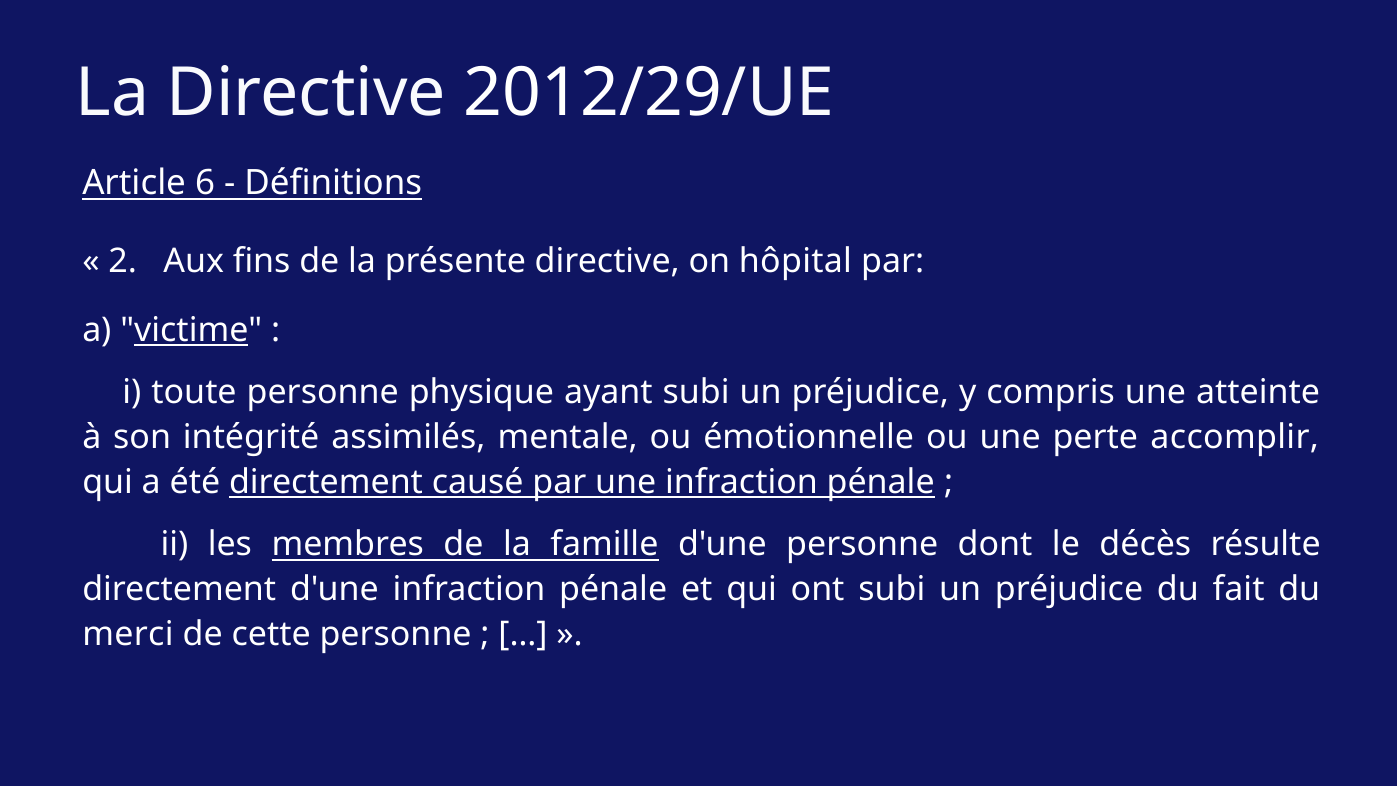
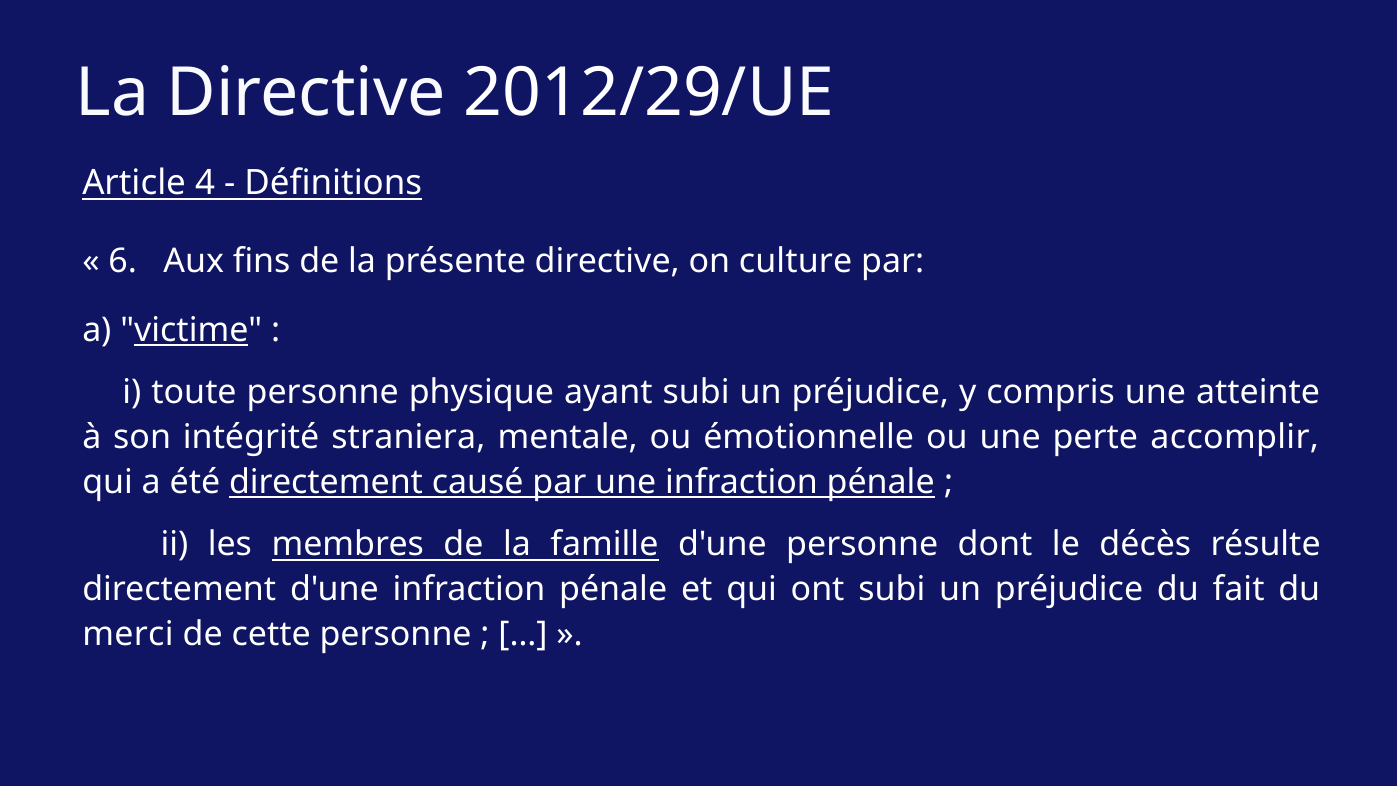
6: 6 -> 4
2: 2 -> 6
hôpital: hôpital -> culture
assimilés: assimilés -> straniera
